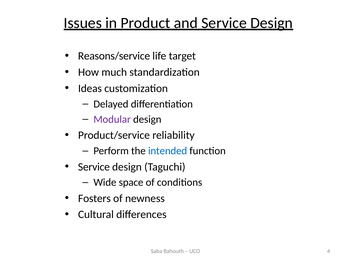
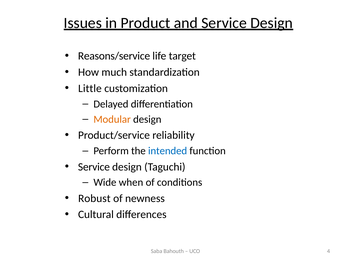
Ideas: Ideas -> Little
Modular colour: purple -> orange
space: space -> when
Fosters: Fosters -> Robust
